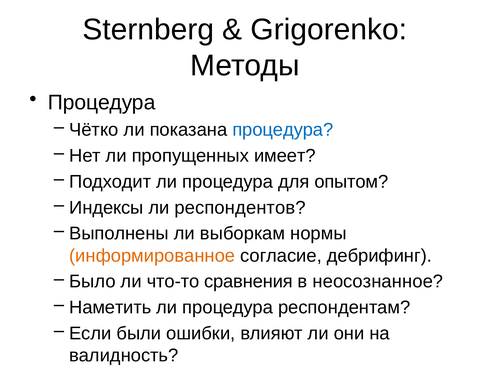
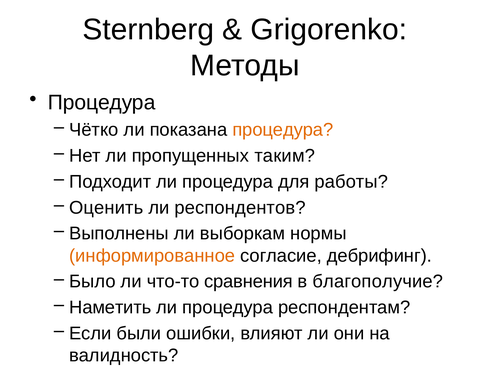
процедура at (283, 130) colour: blue -> orange
имеет: имеет -> таким
опытом: опытом -> работы
Индексы: Индексы -> Оценить
неосознанное: неосознанное -> благополучие
